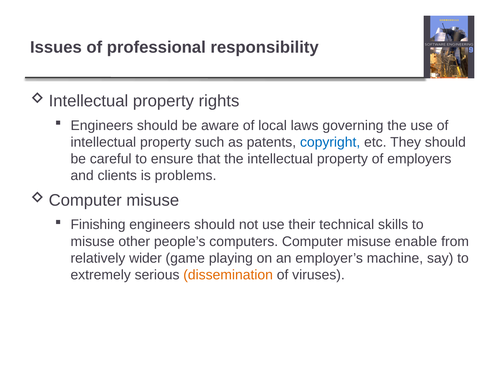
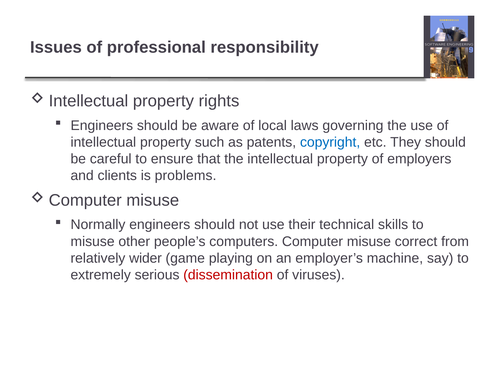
Finishing: Finishing -> Normally
enable: enable -> correct
dissemination colour: orange -> red
